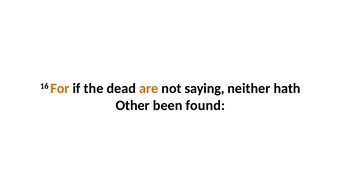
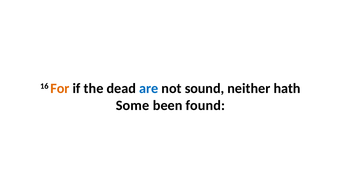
are colour: orange -> blue
saying: saying -> sound
Other: Other -> Some
